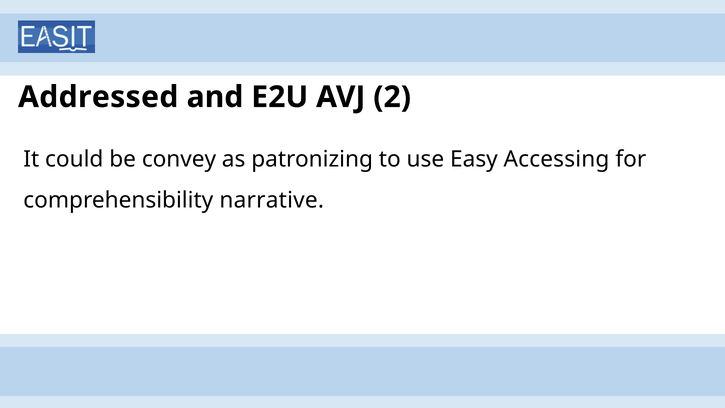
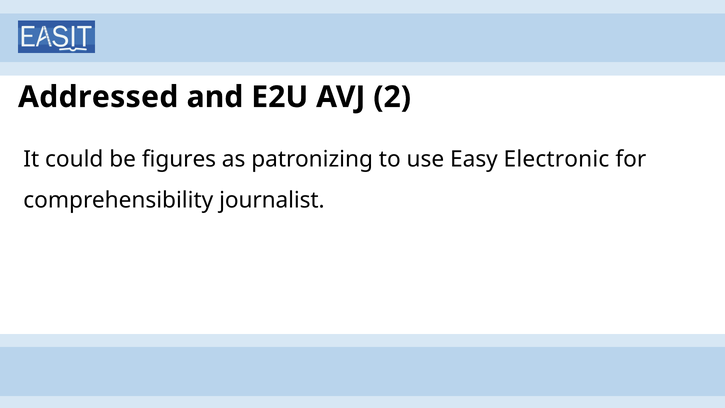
convey: convey -> figures
Accessing: Accessing -> Electronic
narrative: narrative -> journalist
